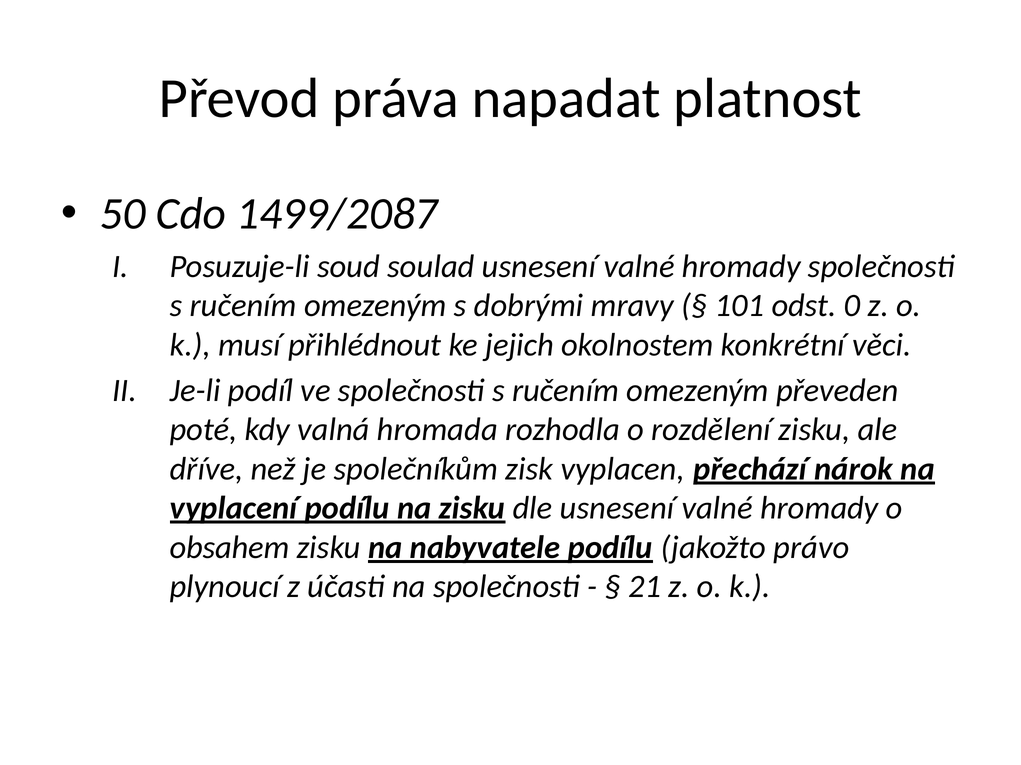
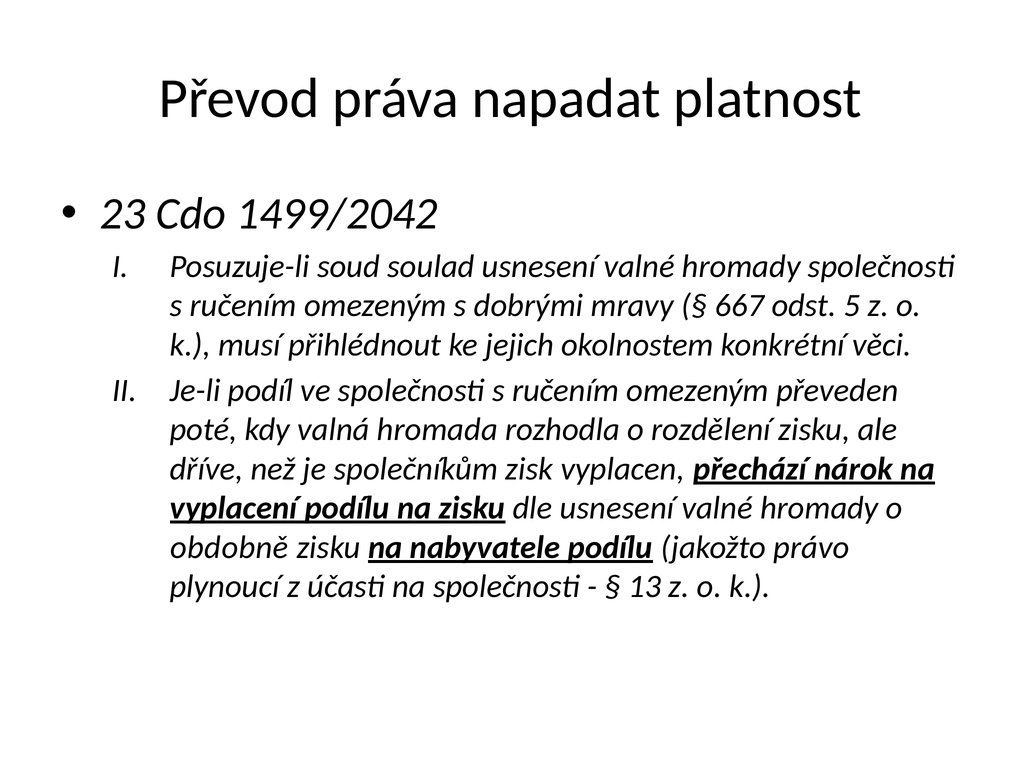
50: 50 -> 23
1499/2087: 1499/2087 -> 1499/2042
101: 101 -> 667
0: 0 -> 5
obsahem: obsahem -> obdobně
21: 21 -> 13
